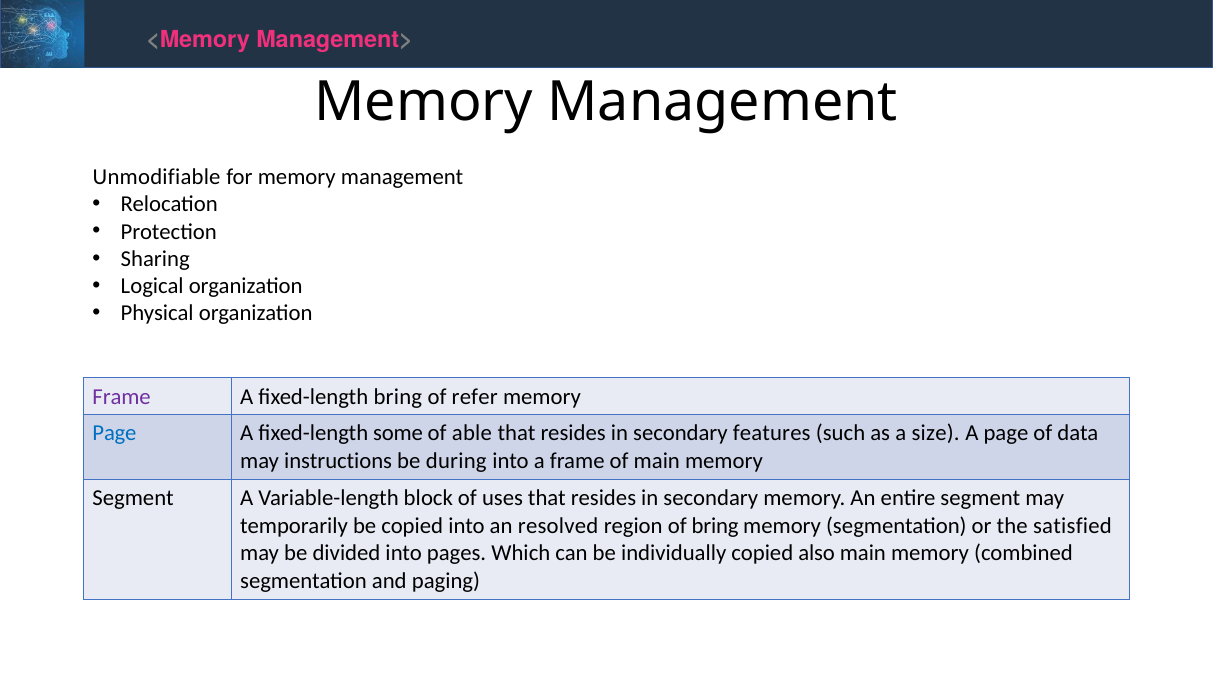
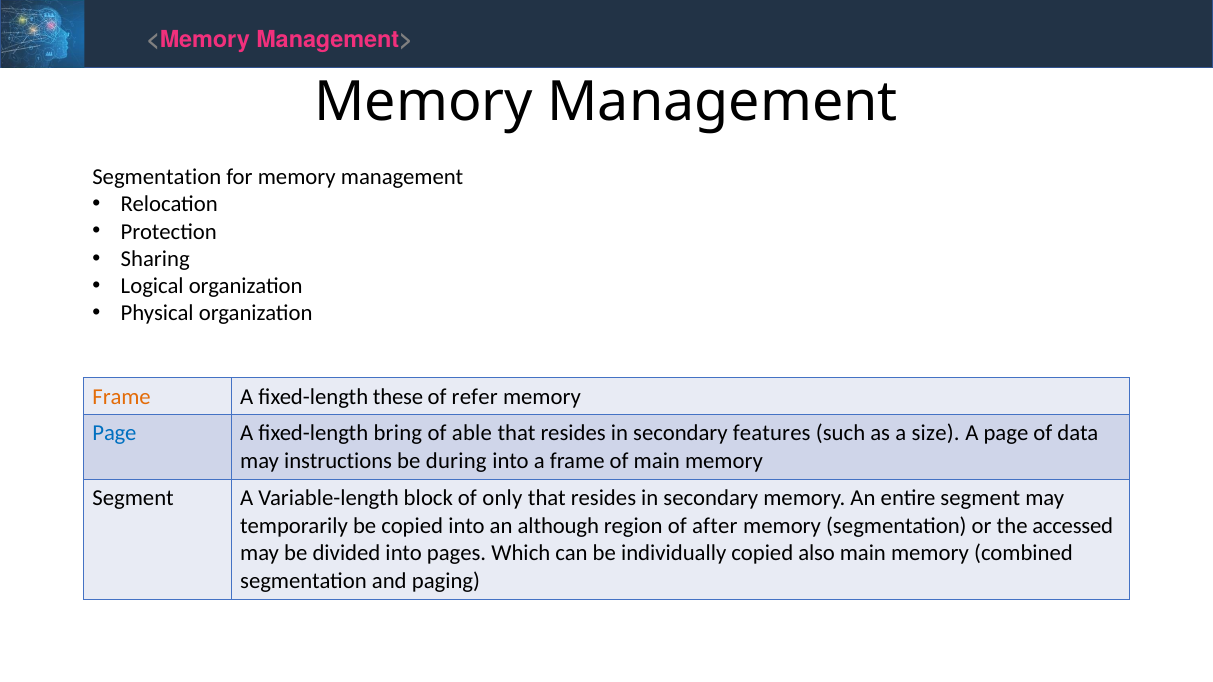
Unmodifiable at (157, 177): Unmodifiable -> Segmentation
Frame at (122, 397) colour: purple -> orange
fixed-length bring: bring -> these
some: some -> bring
uses: uses -> only
resolved: resolved -> although
of bring: bring -> after
satisfied: satisfied -> accessed
